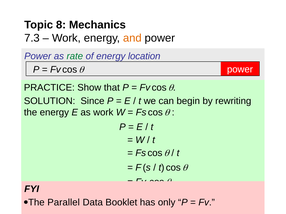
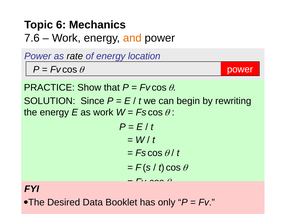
8: 8 -> 6
7.3: 7.3 -> 7.6
rate colour: green -> black
Parallel: Parallel -> Desired
